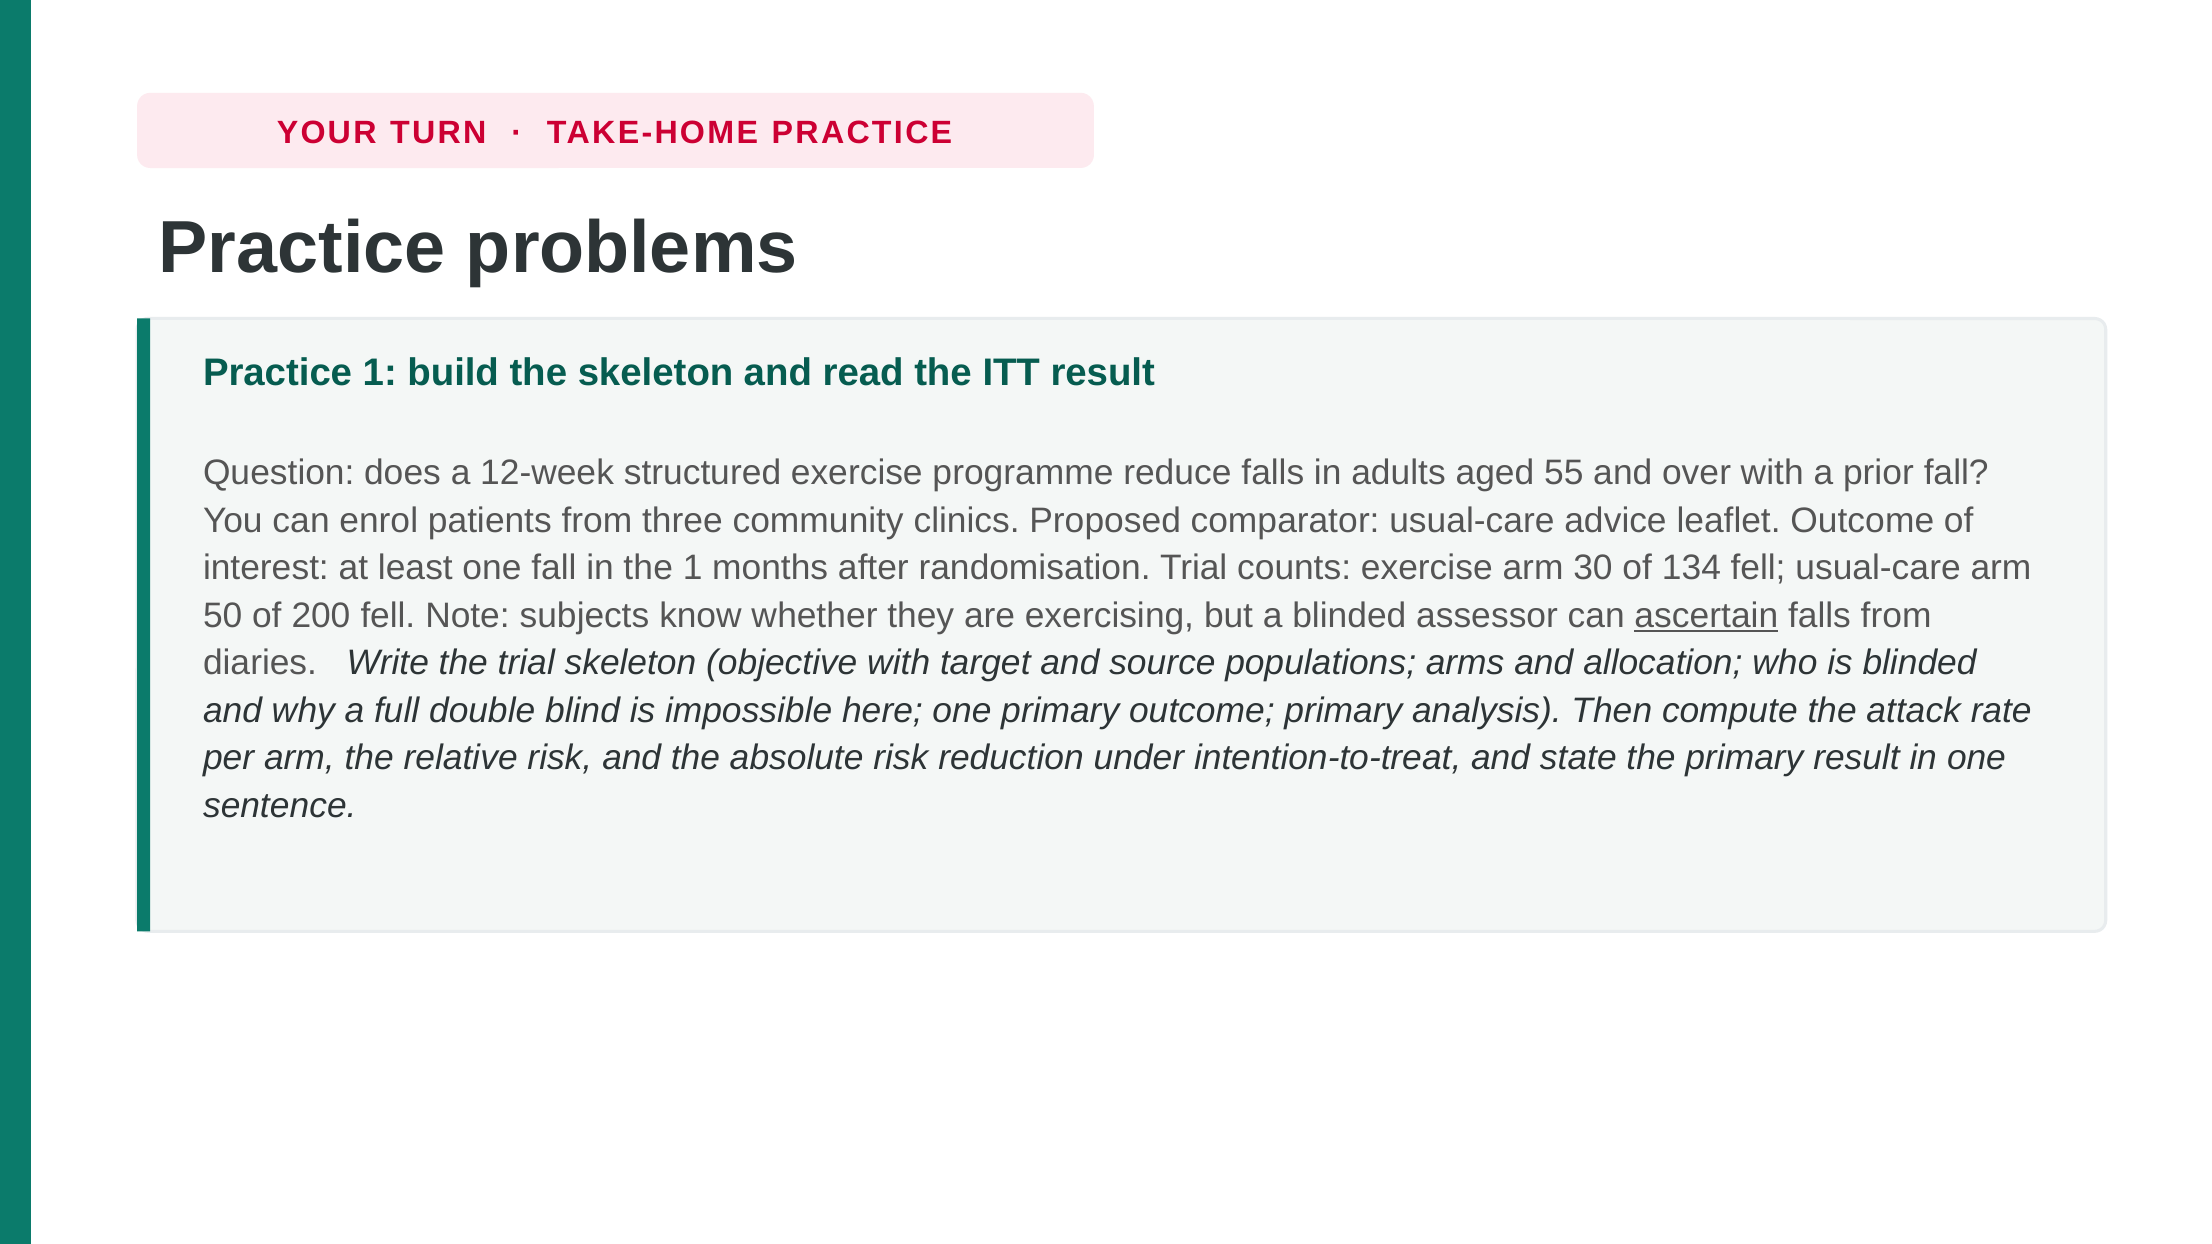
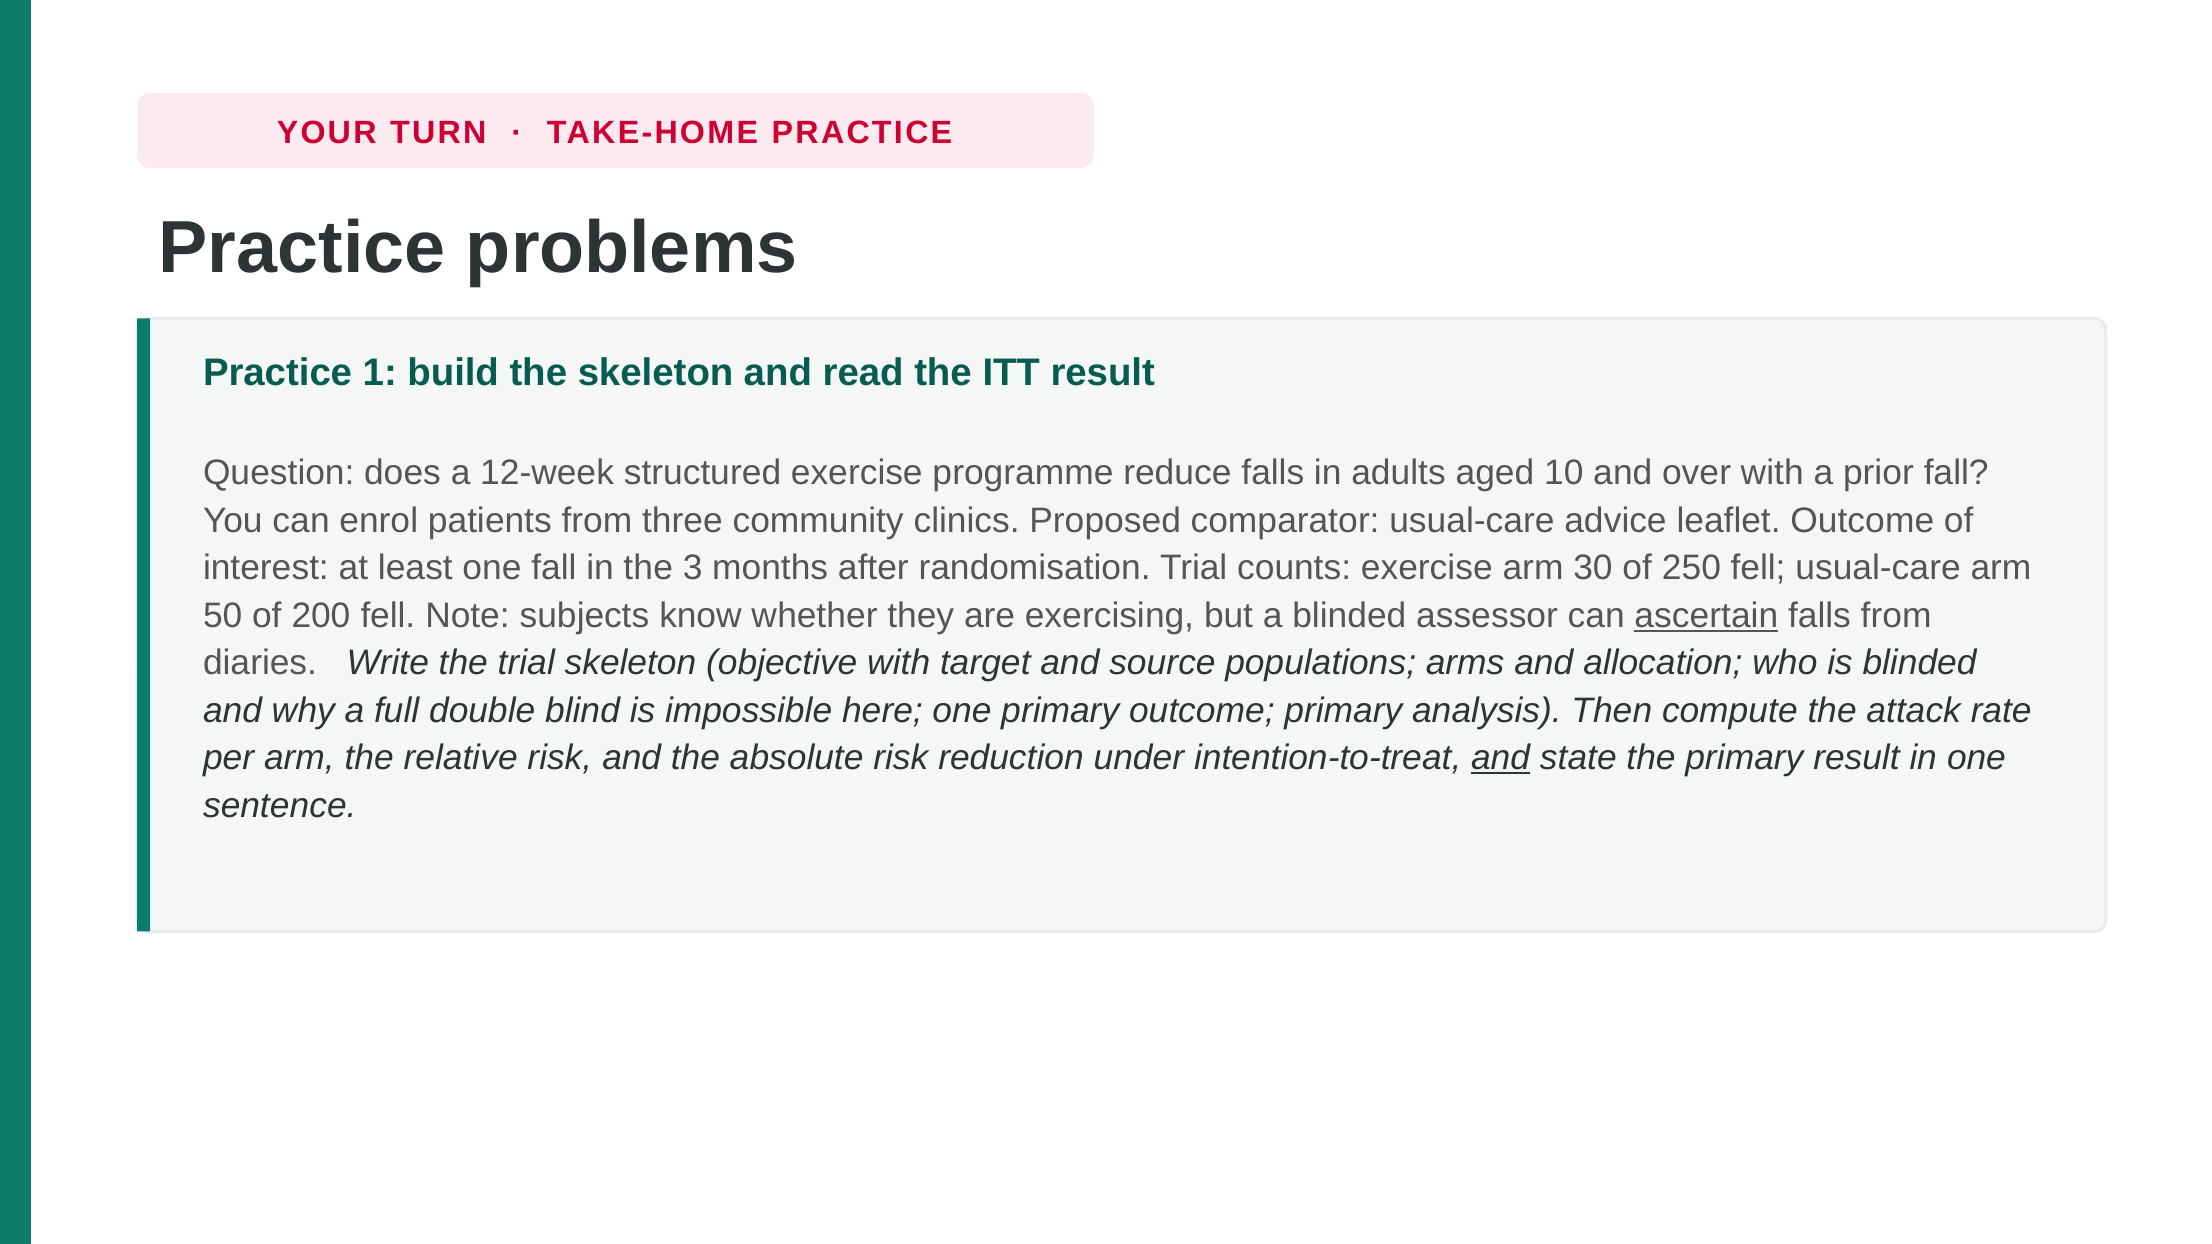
55: 55 -> 10
the 1: 1 -> 3
134: 134 -> 250
and at (1501, 758) underline: none -> present
